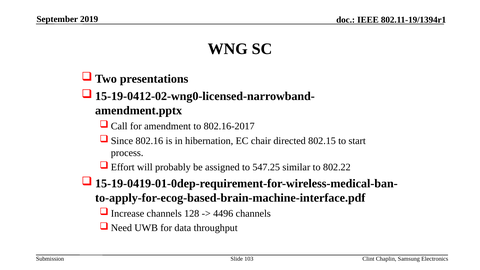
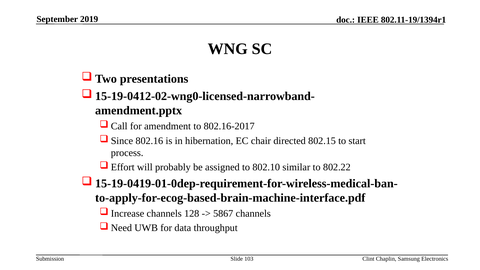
547.25: 547.25 -> 802.10
4496: 4496 -> 5867
